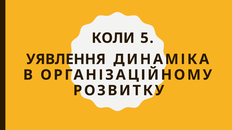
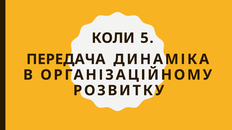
УЯВЛЕННЯ: УЯВЛЕННЯ -> ПЕРЕДАЧА
